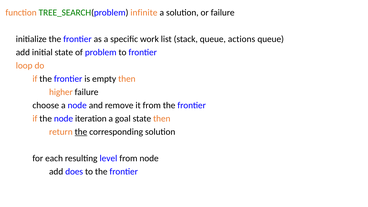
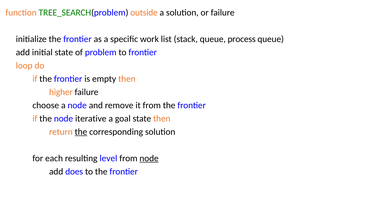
infinite: infinite -> outside
actions: actions -> process
iteration: iteration -> iterative
node at (149, 158) underline: none -> present
